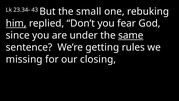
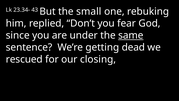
him underline: present -> none
rules: rules -> dead
missing: missing -> rescued
